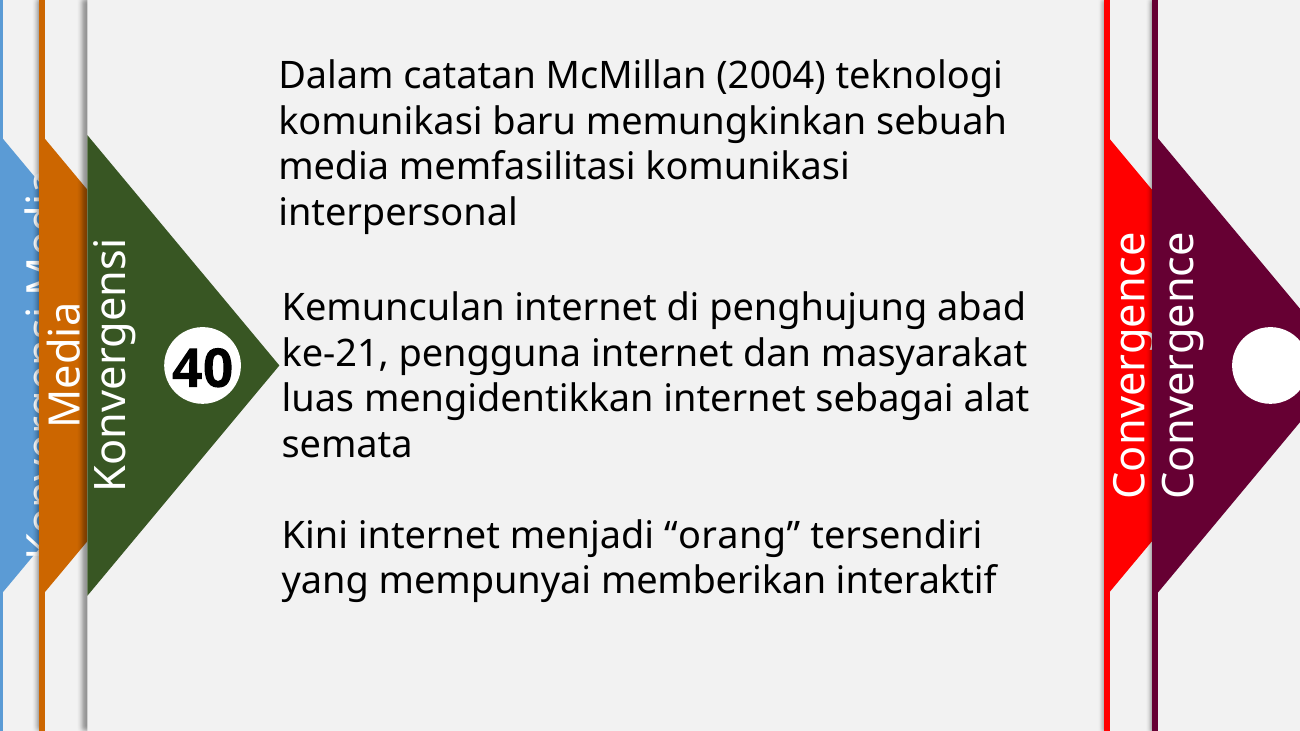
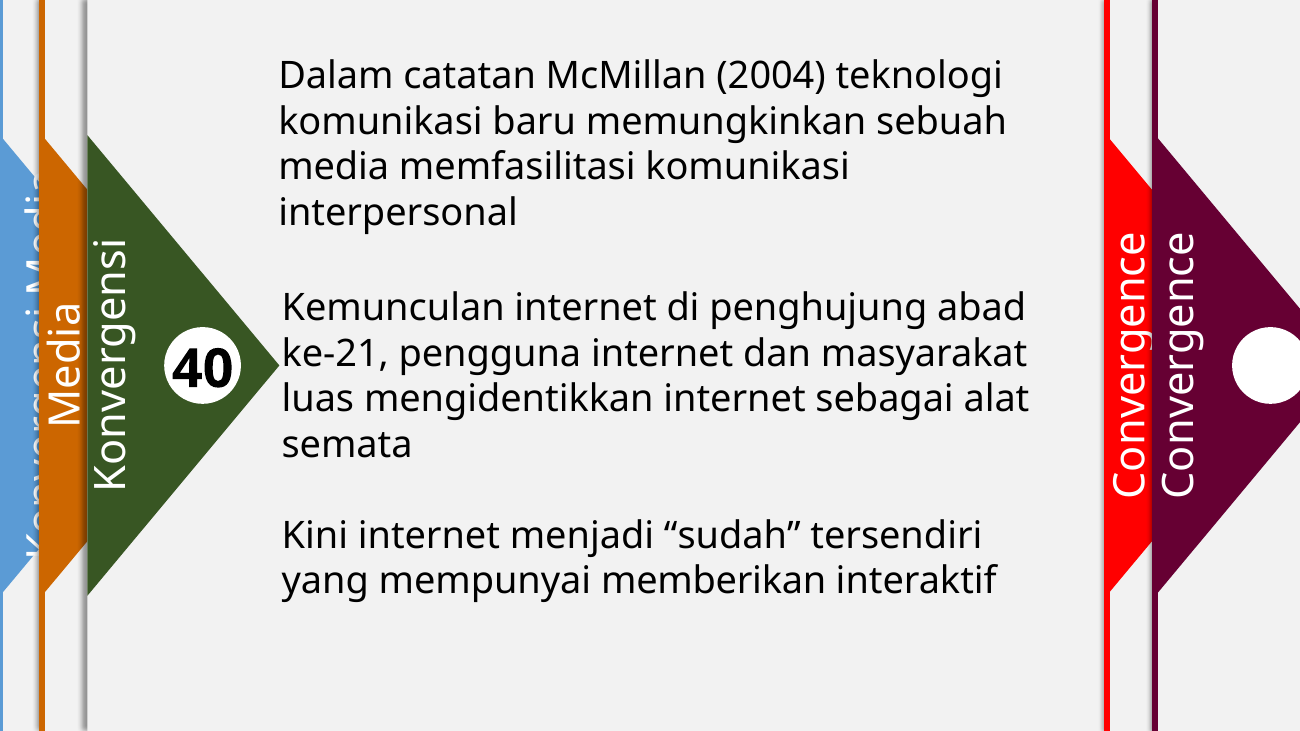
orang: orang -> sudah
